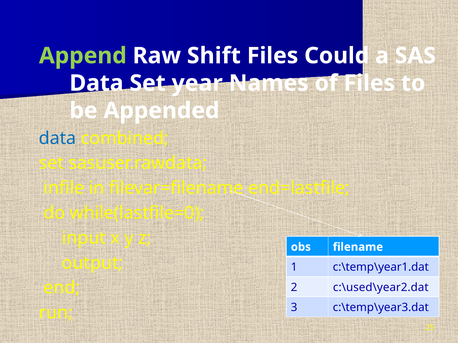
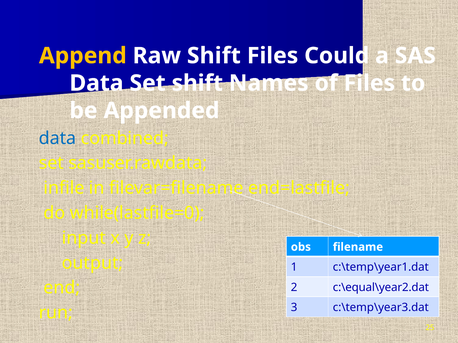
Append colour: light green -> yellow
Set year: year -> shift
c:\used\year2.dat: c:\used\year2.dat -> c:\equal\year2.dat
